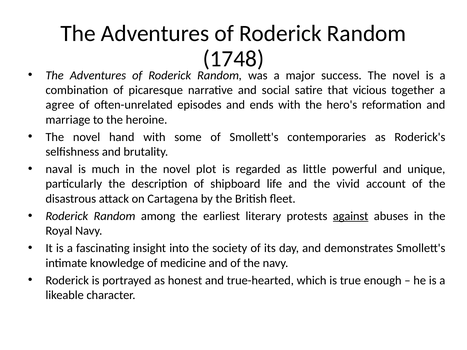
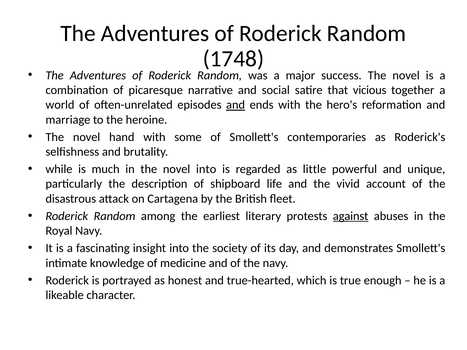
agree: agree -> world
and at (236, 105) underline: none -> present
naval: naval -> while
novel plot: plot -> into
